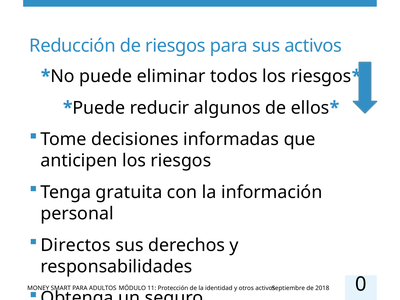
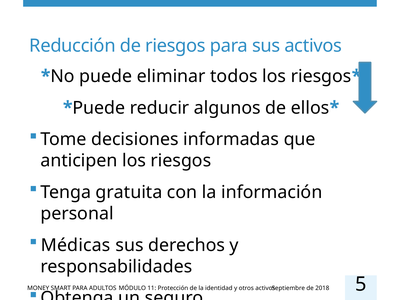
Directos: Directos -> Médicas
0: 0 -> 5
